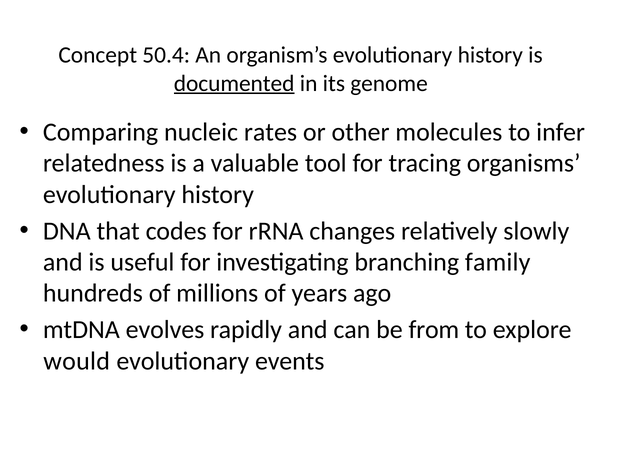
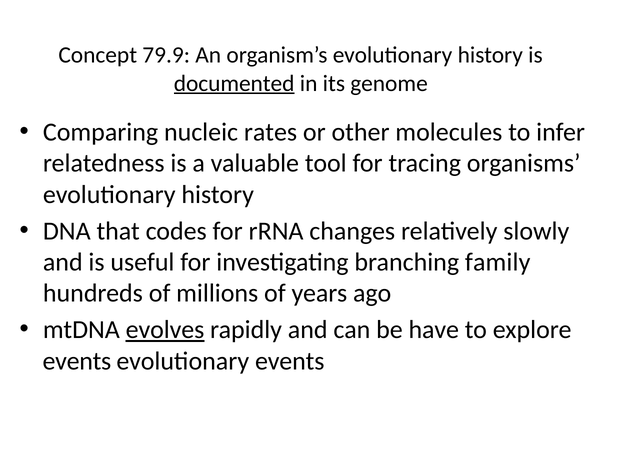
50.4: 50.4 -> 79.9
evolves underline: none -> present
from: from -> have
would at (77, 361): would -> events
